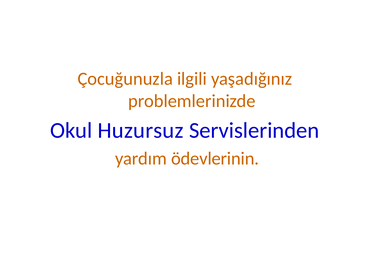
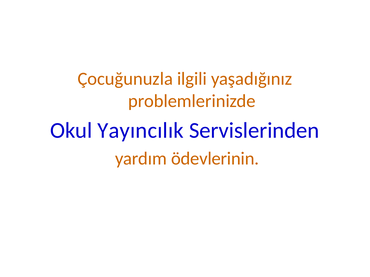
Huzursuz: Huzursuz -> Yayıncılık
